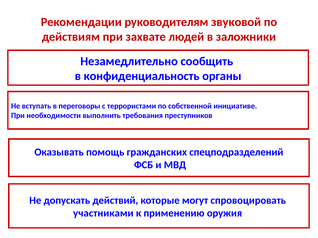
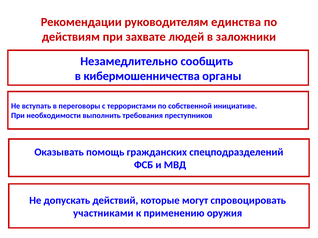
звуковой: звуковой -> единства
конфиденциальность: конфиденциальность -> кибермошенничества
